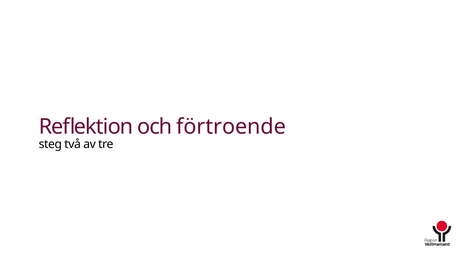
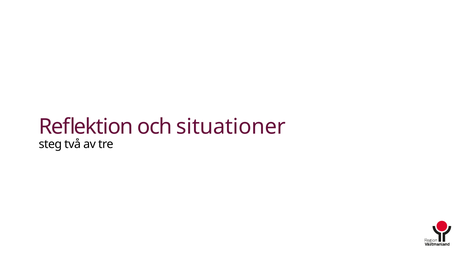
förtroende: förtroende -> situationer
